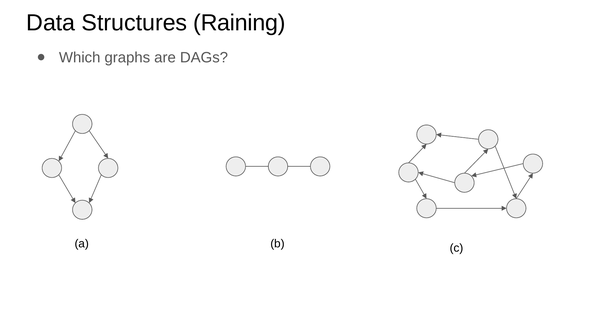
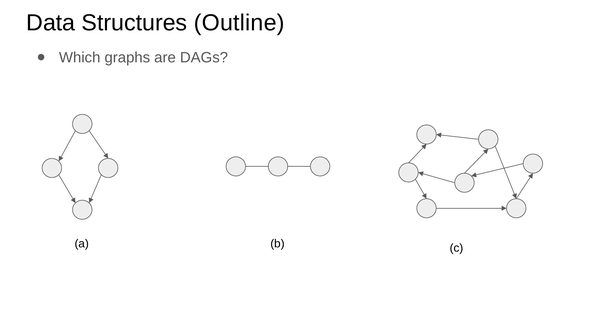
Raining: Raining -> Outline
